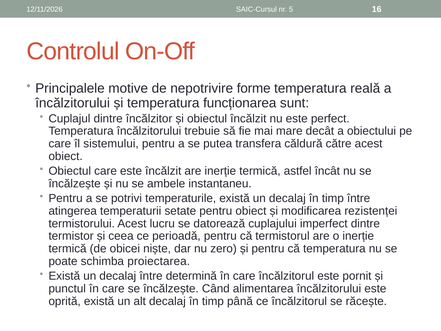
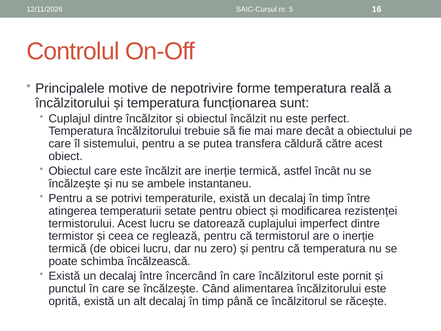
perioadă: perioadă -> reglează
obicei niște: niște -> lucru
proiectarea: proiectarea -> încălzească
determină: determină -> încercând
